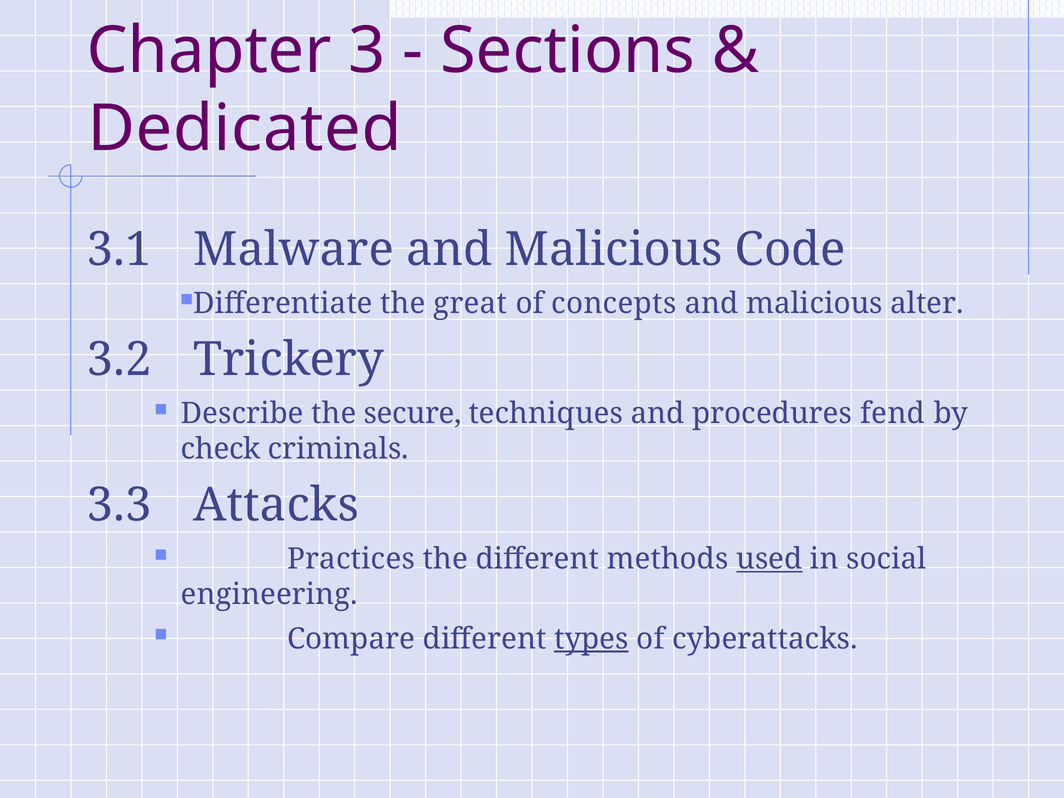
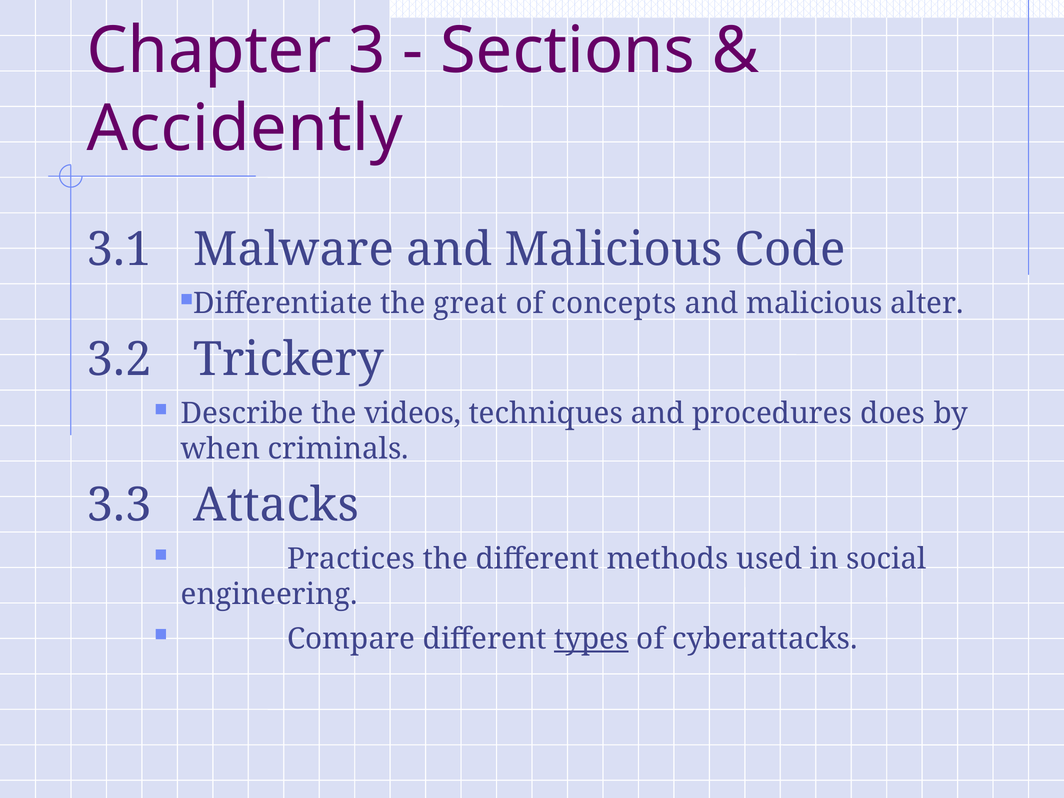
Dedicated: Dedicated -> Accidently
secure: secure -> videos
fend: fend -> does
check: check -> when
used underline: present -> none
